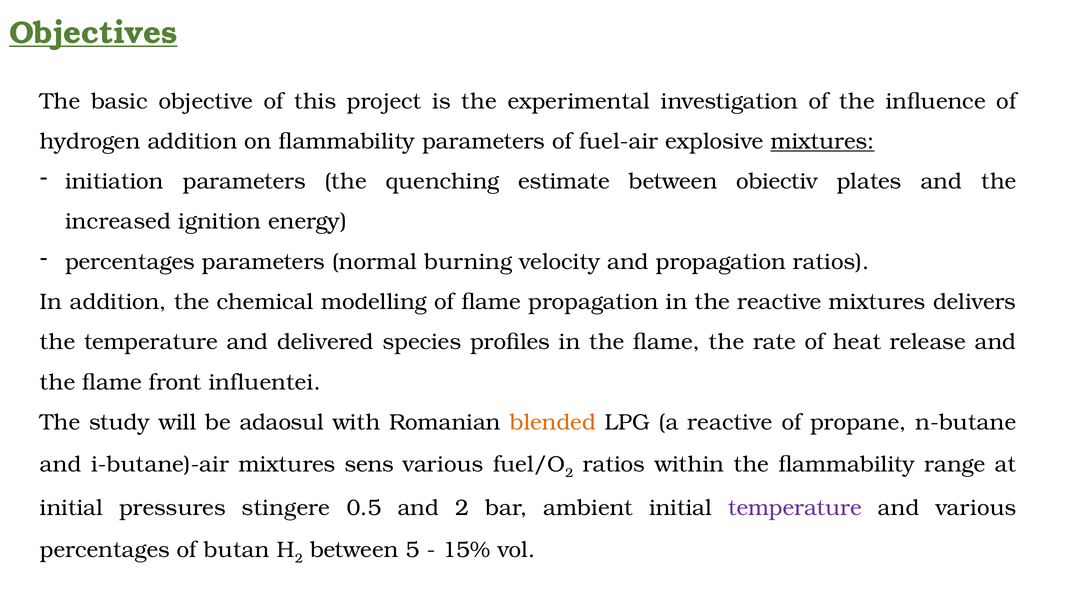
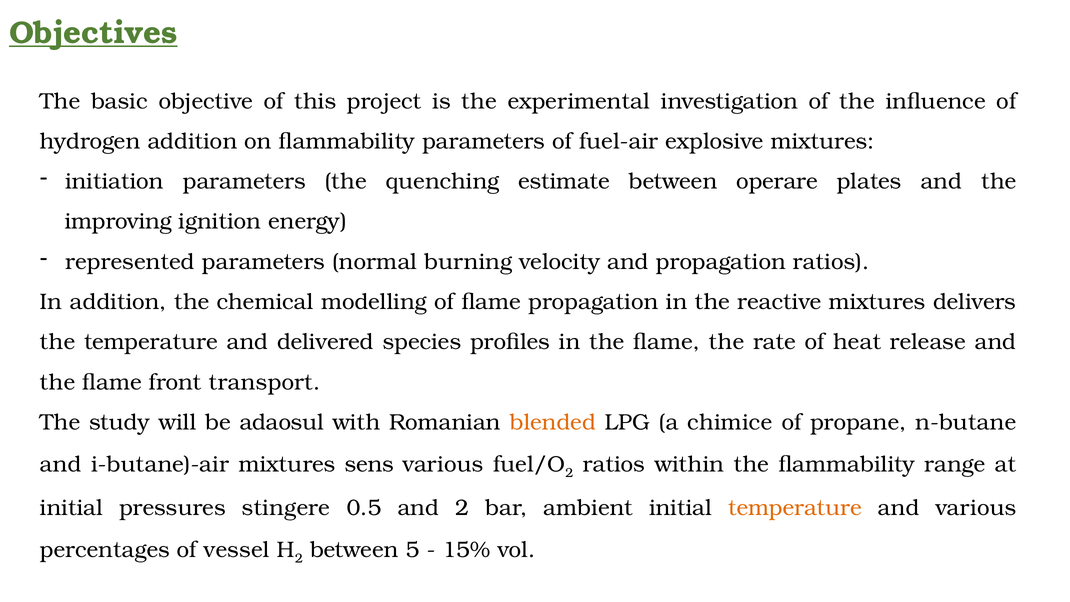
mixtures at (823, 141) underline: present -> none
obiectiv: obiectiv -> operare
increased: increased -> improving
percentages at (130, 262): percentages -> represented
influentei: influentei -> transport
a reactive: reactive -> chimice
temperature at (795, 508) colour: purple -> orange
butan: butan -> vessel
